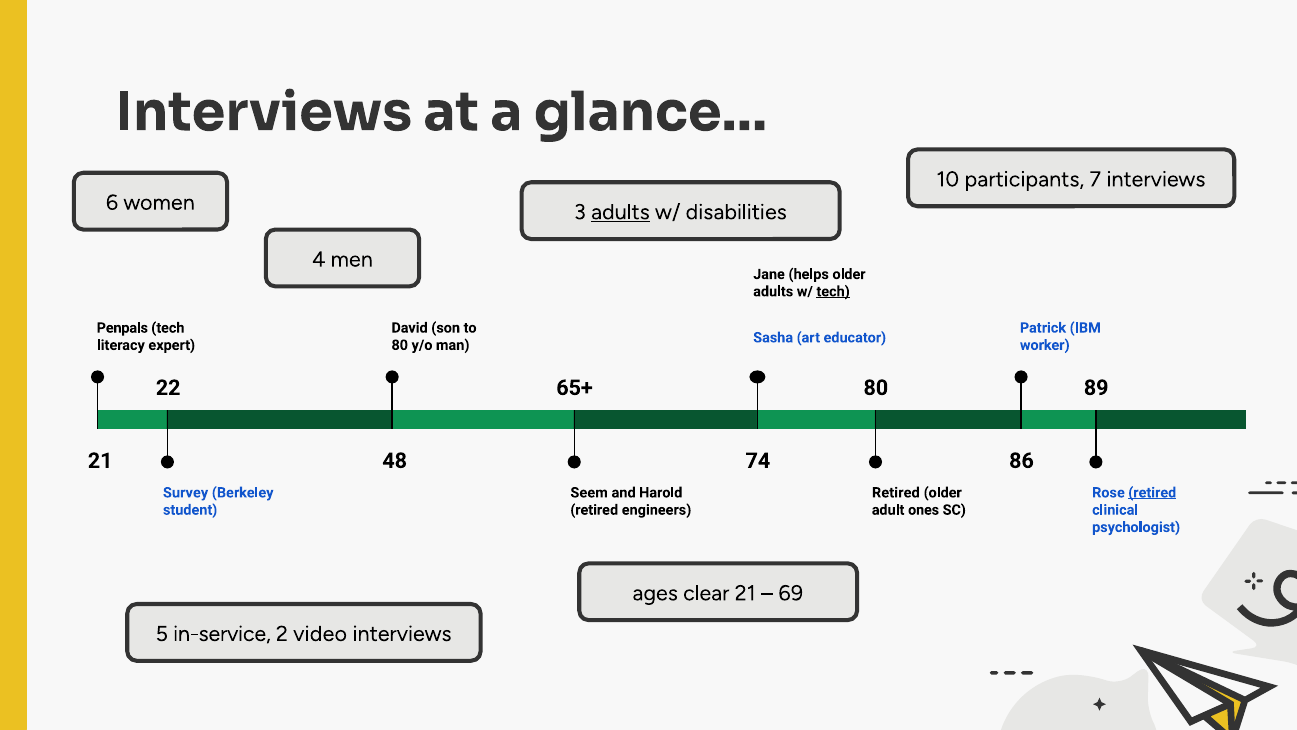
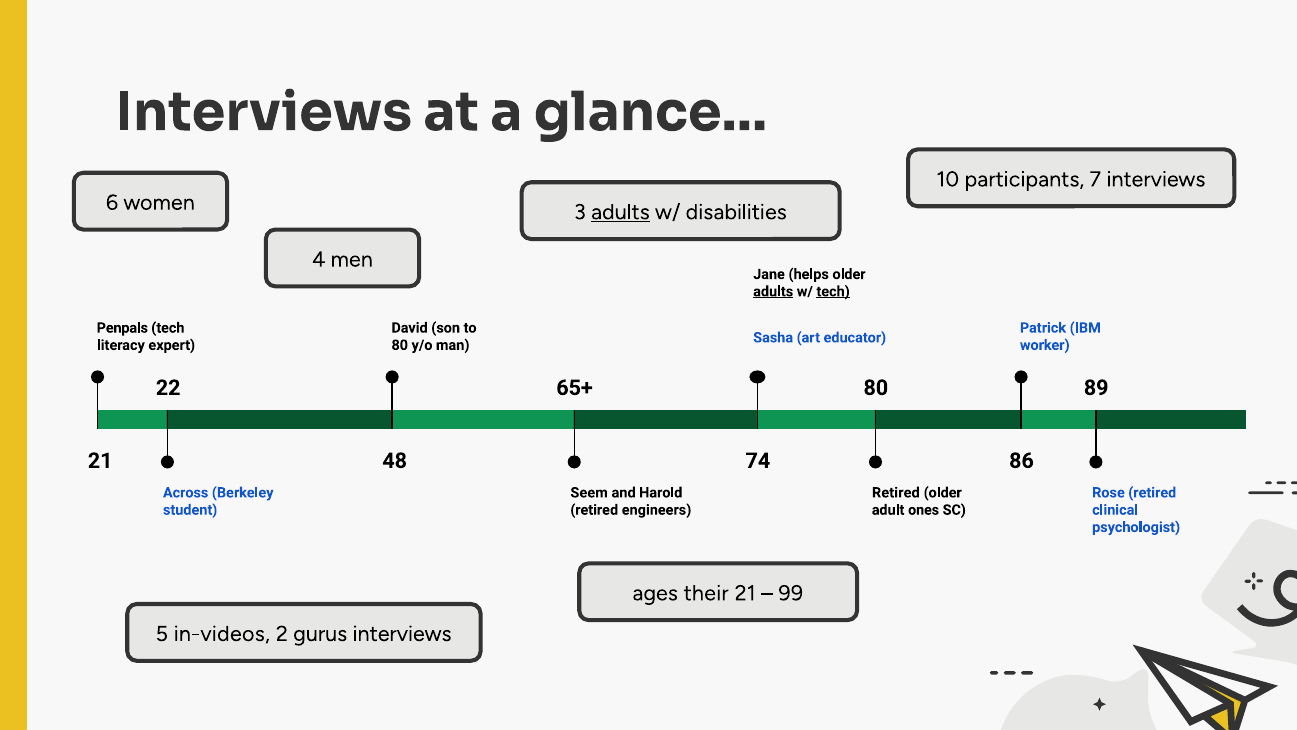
adults at (773, 291) underline: none -> present
Survey: Survey -> Across
retired at (1152, 492) underline: present -> none
clear: clear -> their
69: 69 -> 99
in-service: in-service -> in-videos
video: video -> gurus
